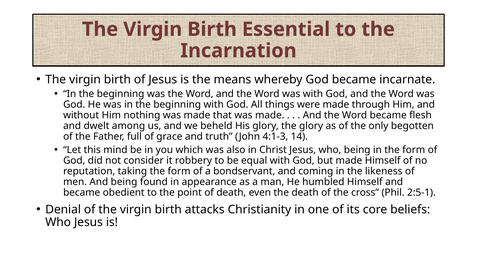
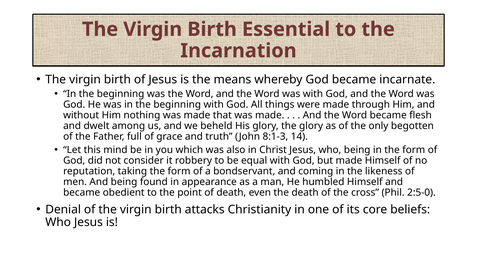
4:1-3: 4:1-3 -> 8:1-3
2:5-1: 2:5-1 -> 2:5-0
